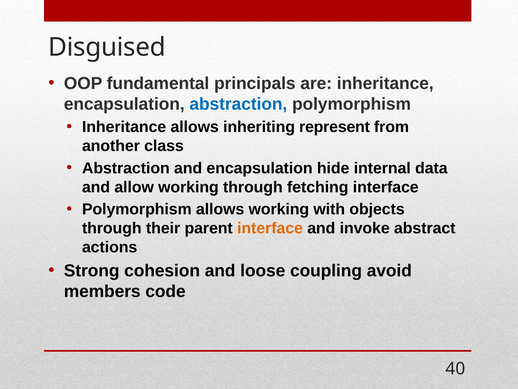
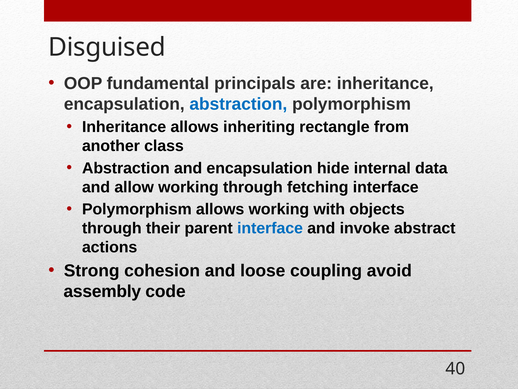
represent: represent -> rectangle
interface at (270, 228) colour: orange -> blue
members: members -> assembly
